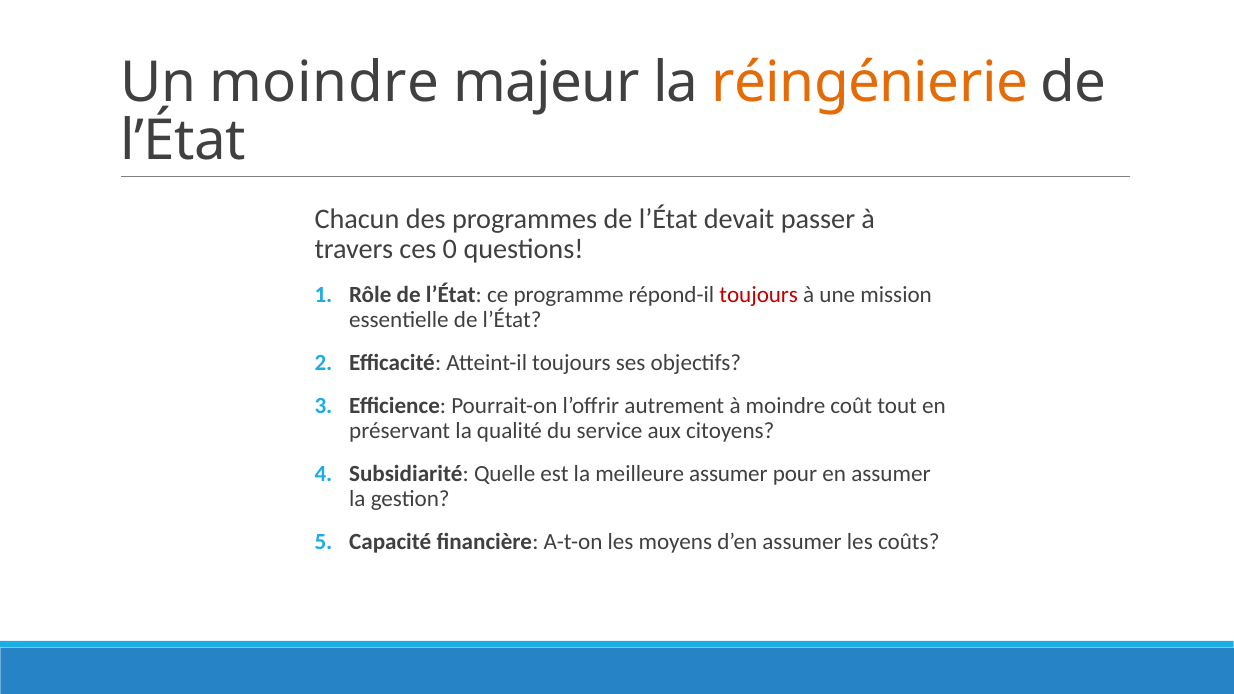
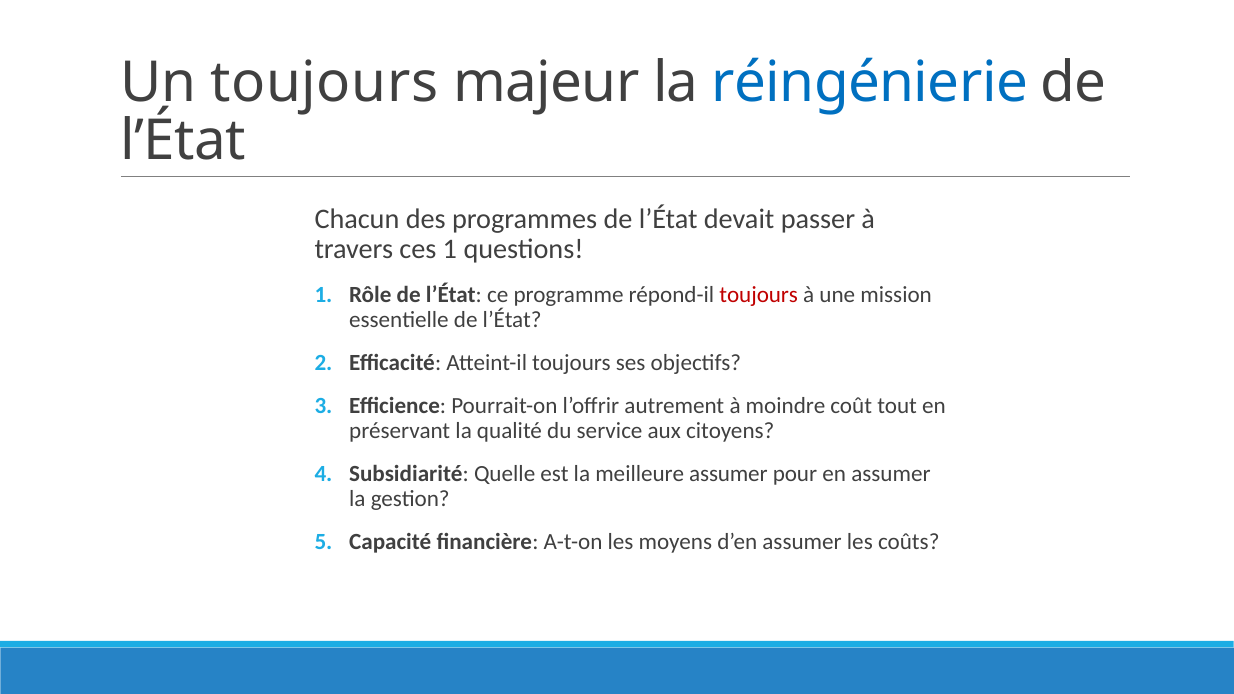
Un moindre: moindre -> toujours
réingénierie colour: orange -> blue
ces 0: 0 -> 1
